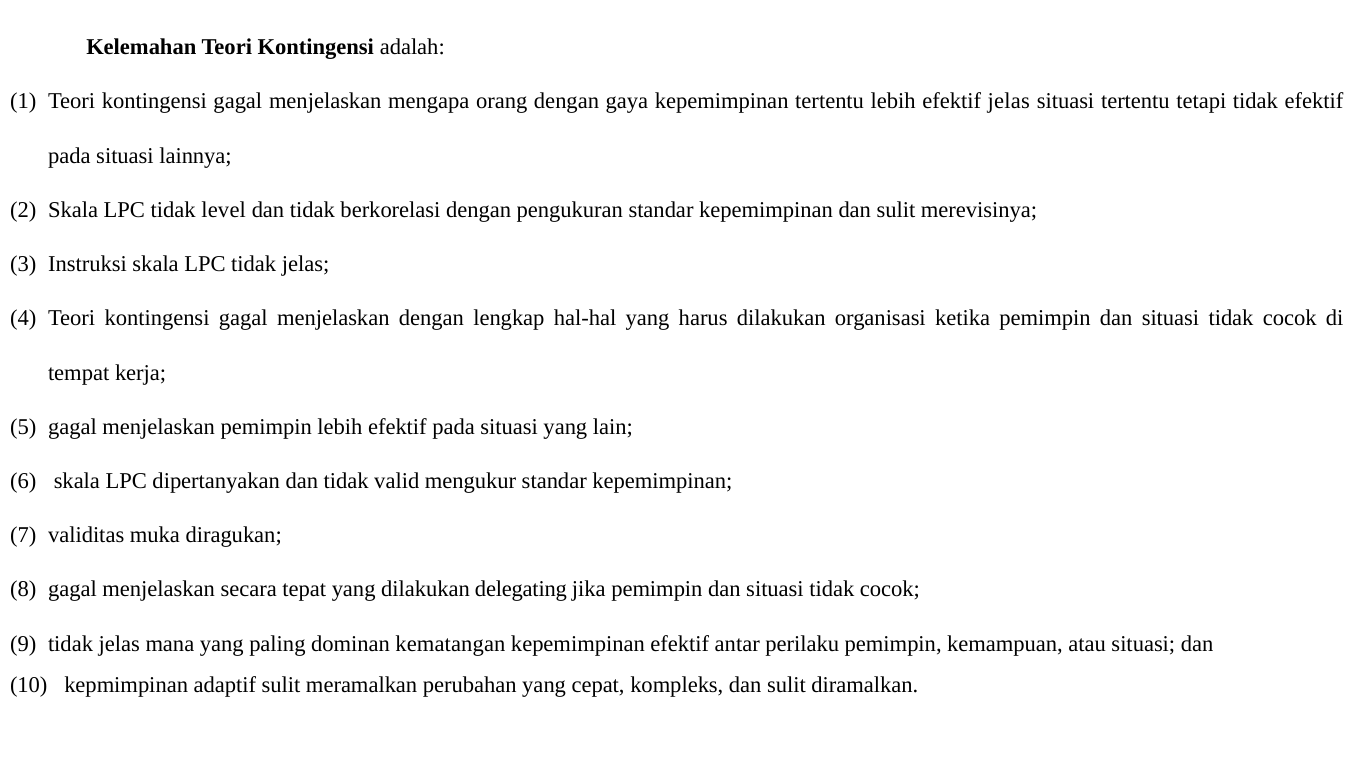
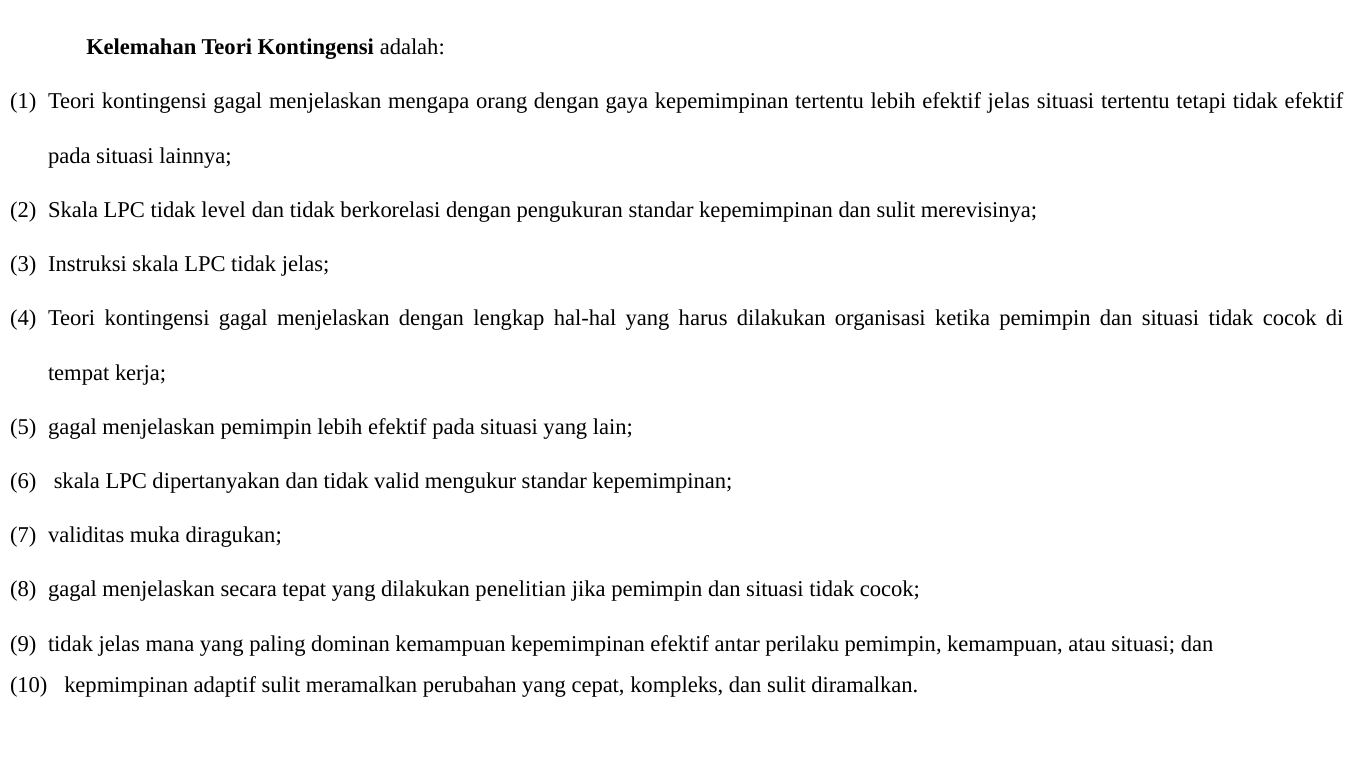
delegating: delegating -> penelitian
dominan kematangan: kematangan -> kemampuan
